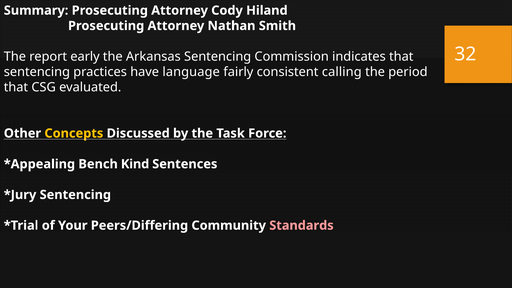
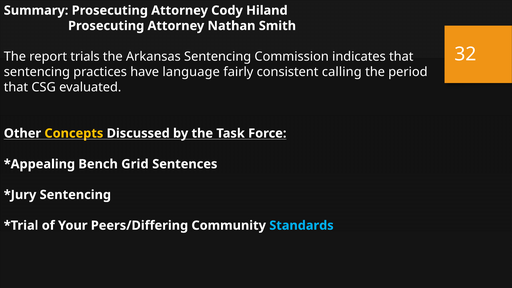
early: early -> trials
Kind: Kind -> Grid
Standards colour: pink -> light blue
